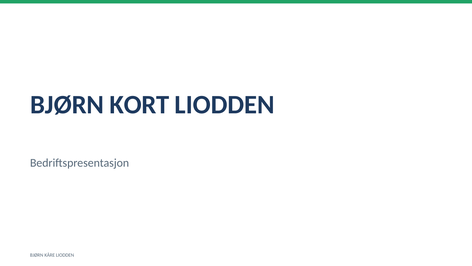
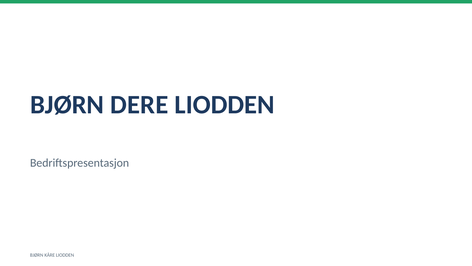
KORT: KORT -> DERE
